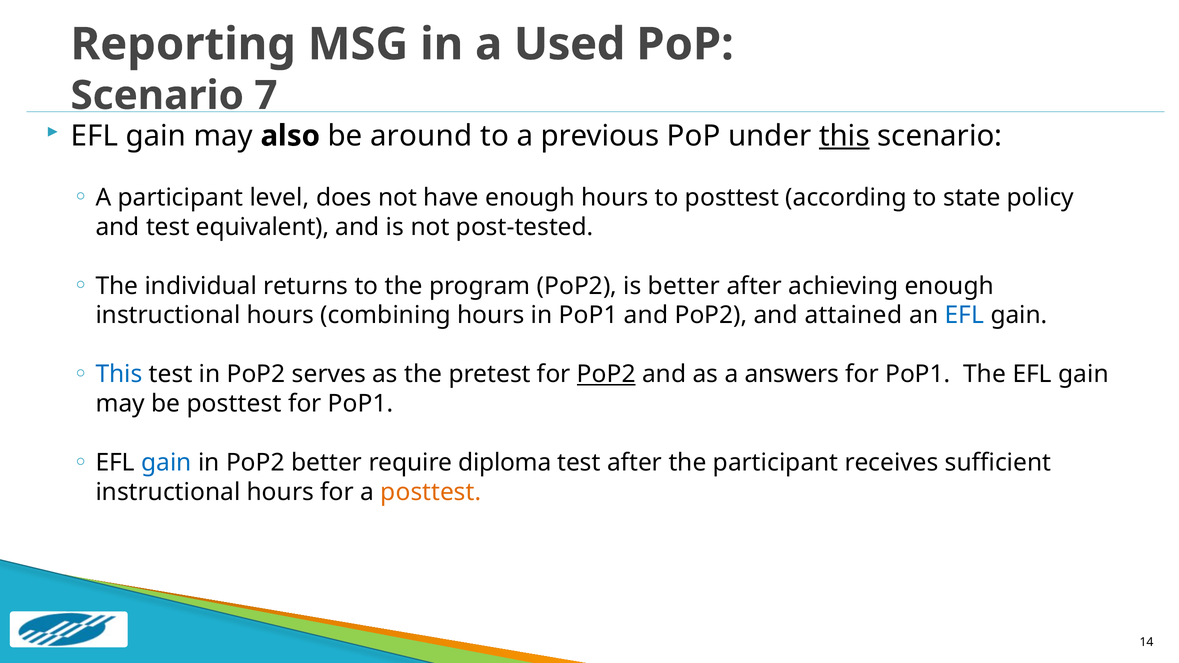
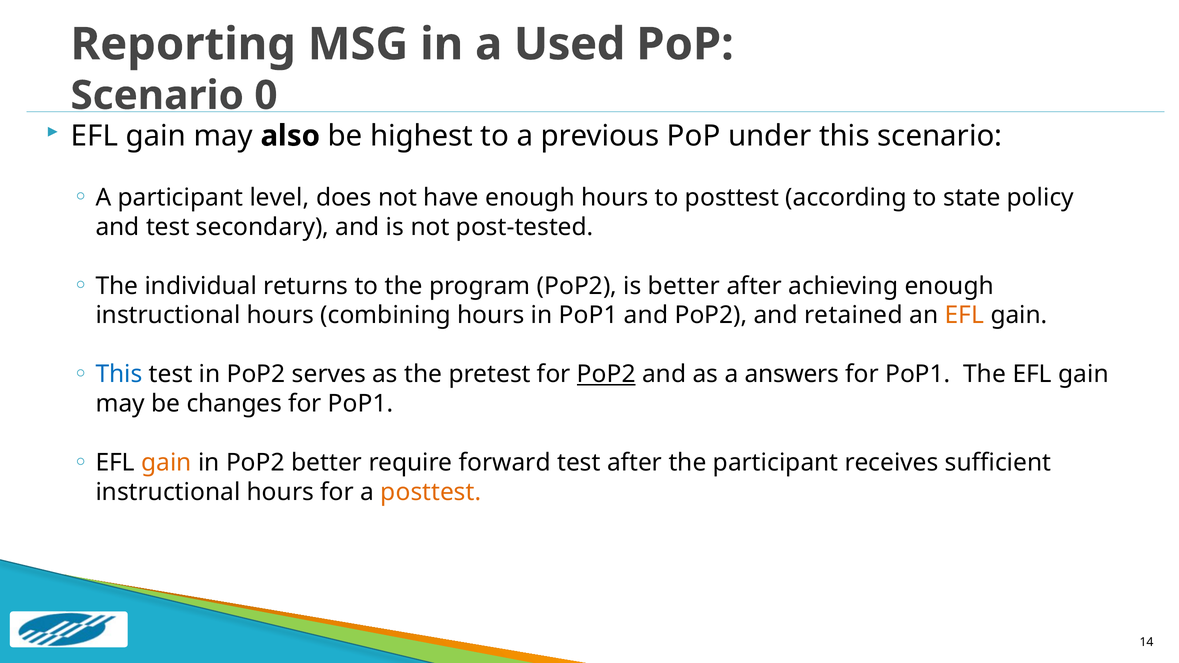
7: 7 -> 0
around: around -> highest
this at (844, 136) underline: present -> none
equivalent: equivalent -> secondary
attained: attained -> retained
EFL at (964, 315) colour: blue -> orange
be posttest: posttest -> changes
gain at (166, 463) colour: blue -> orange
diploma: diploma -> forward
